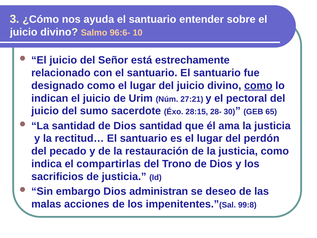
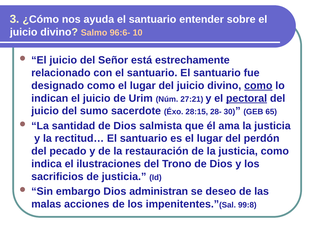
pectoral underline: none -> present
Dios santidad: santidad -> salmista
compartirlas: compartirlas -> ilustraciones
